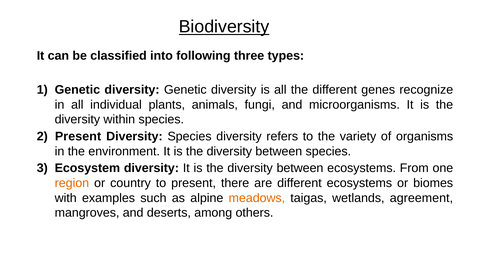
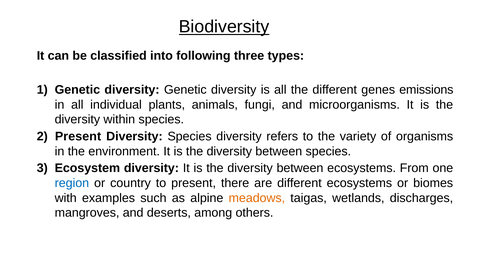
recognize: recognize -> emissions
region colour: orange -> blue
agreement: agreement -> discharges
